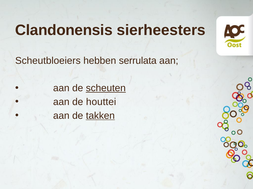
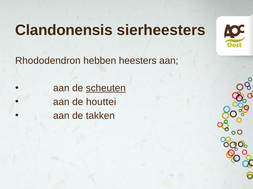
Scheutbloeiers: Scheutbloeiers -> Rhododendron
serrulata: serrulata -> heesters
takken underline: present -> none
